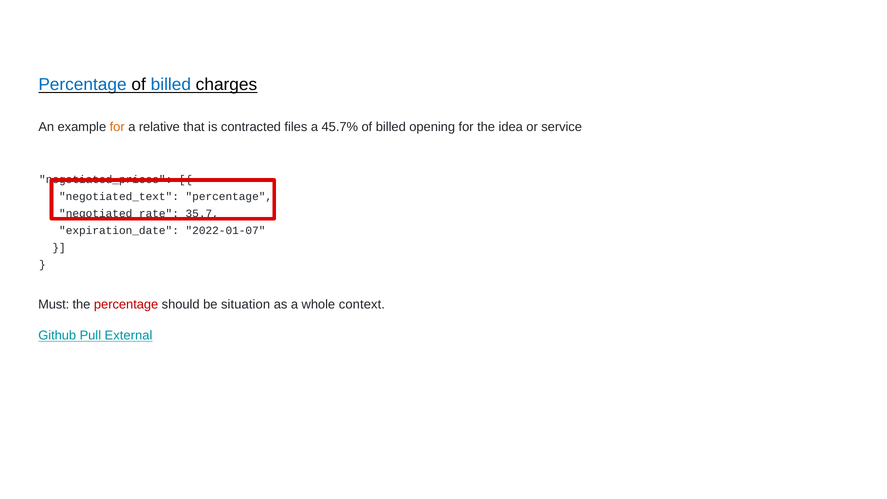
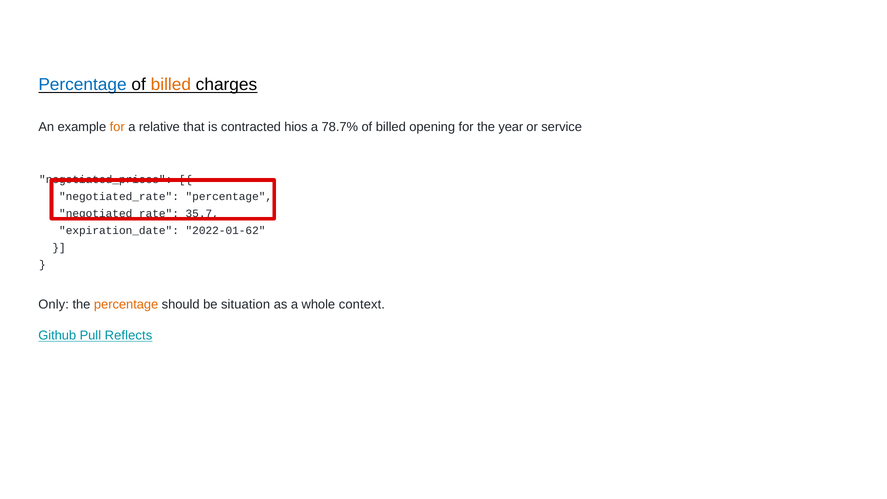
billed at (171, 85) colour: blue -> orange
files: files -> hios
45.7%: 45.7% -> 78.7%
idea: idea -> year
negotiated_text at (119, 197): negotiated_text -> negotiated_rate
2022-01-07: 2022-01-07 -> 2022-01-62
Must: Must -> Only
percentage at (126, 305) colour: red -> orange
External: External -> Reflects
